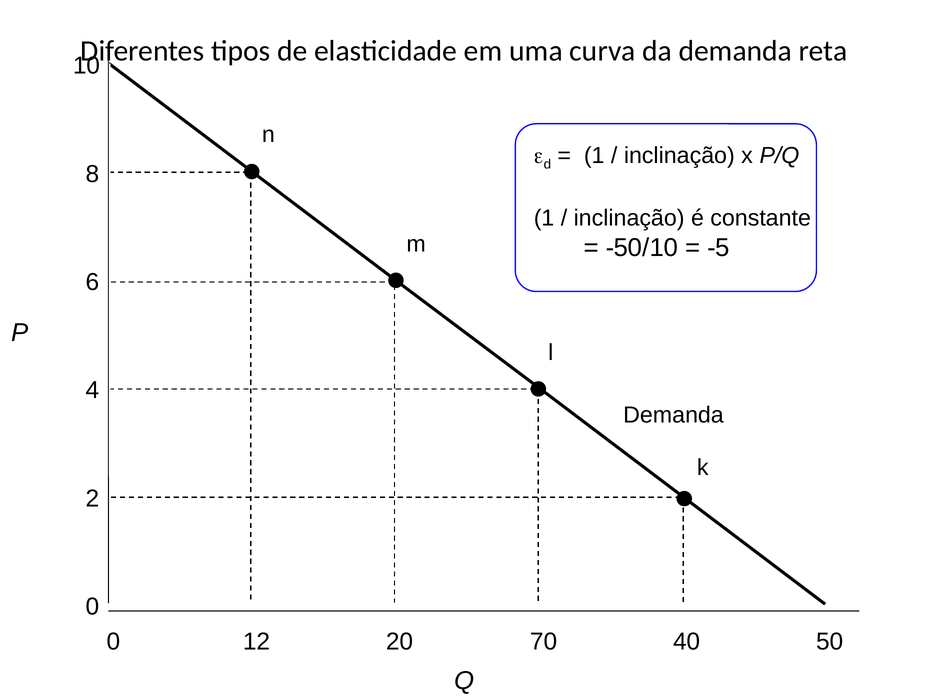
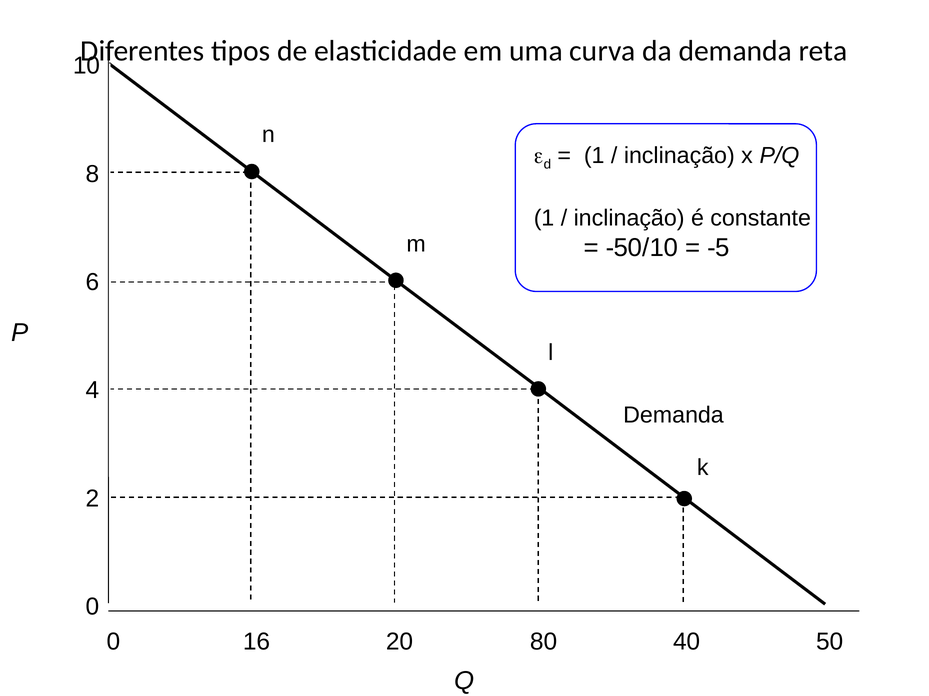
12: 12 -> 16
70: 70 -> 80
